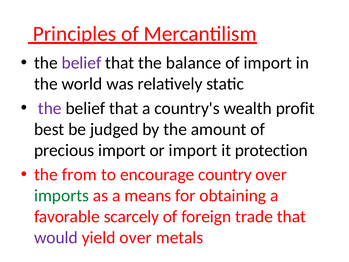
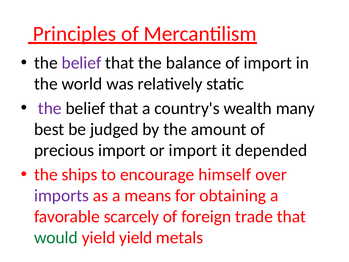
profit: profit -> many
protection: protection -> depended
from: from -> ships
country: country -> himself
imports colour: green -> purple
would colour: purple -> green
yield over: over -> yield
